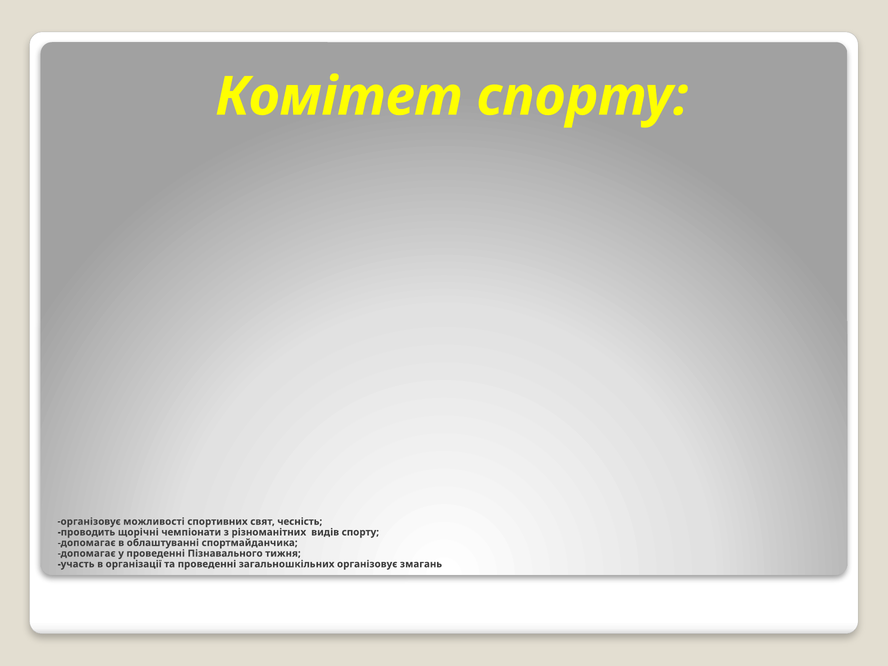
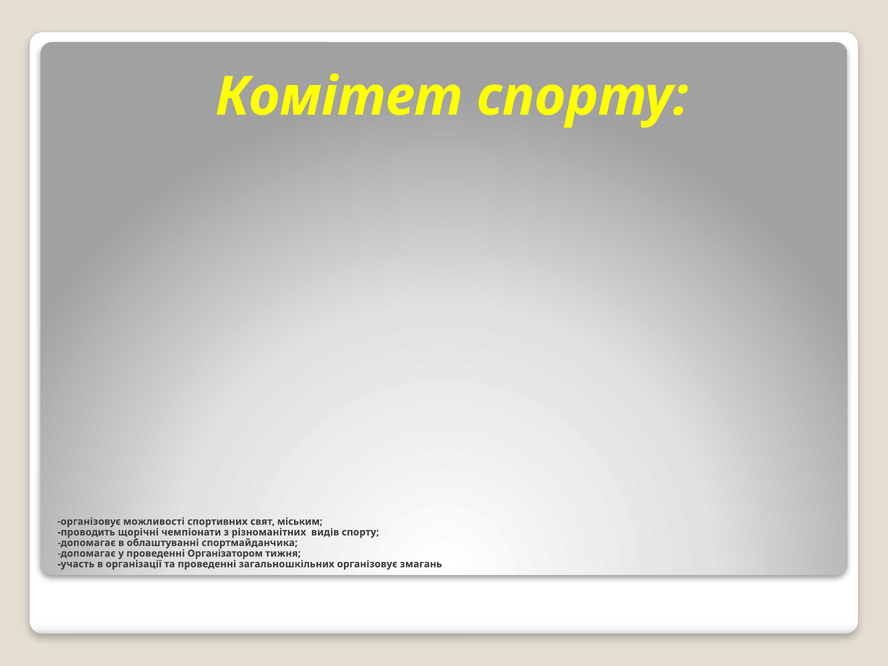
чесність: чесність -> міським
Пізнавального: Пізнавального -> Організатором
